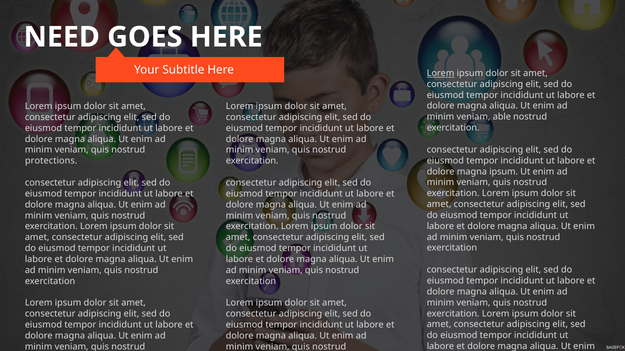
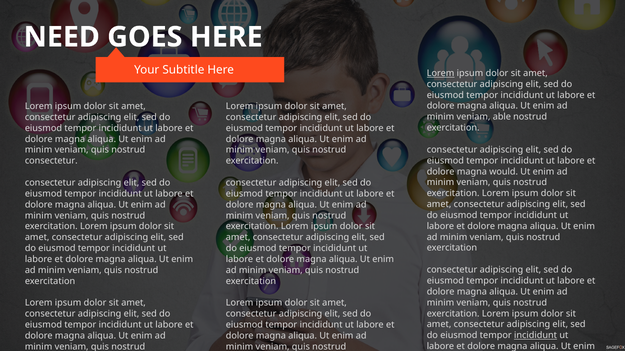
protections at (51, 161): protections -> consectetur
magna ipsum: ipsum -> would
incididunt at (536, 336) underline: none -> present
